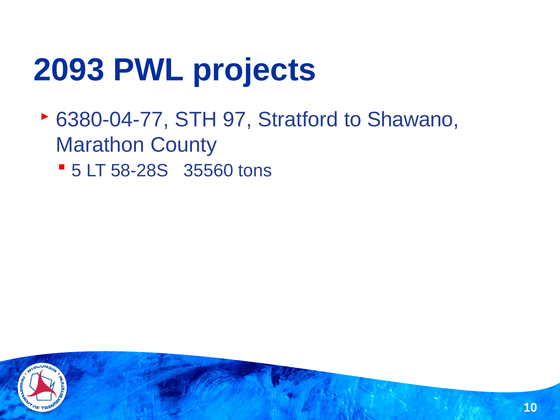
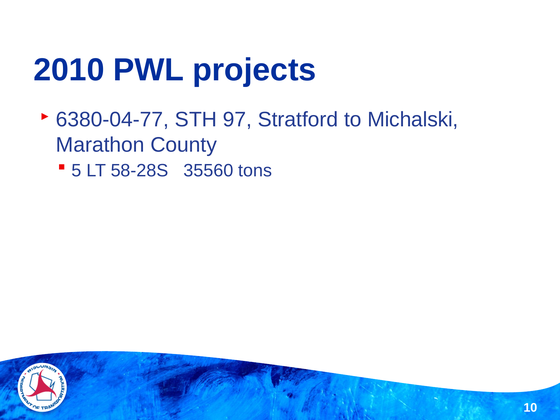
2093: 2093 -> 2010
Shawano: Shawano -> Michalski
